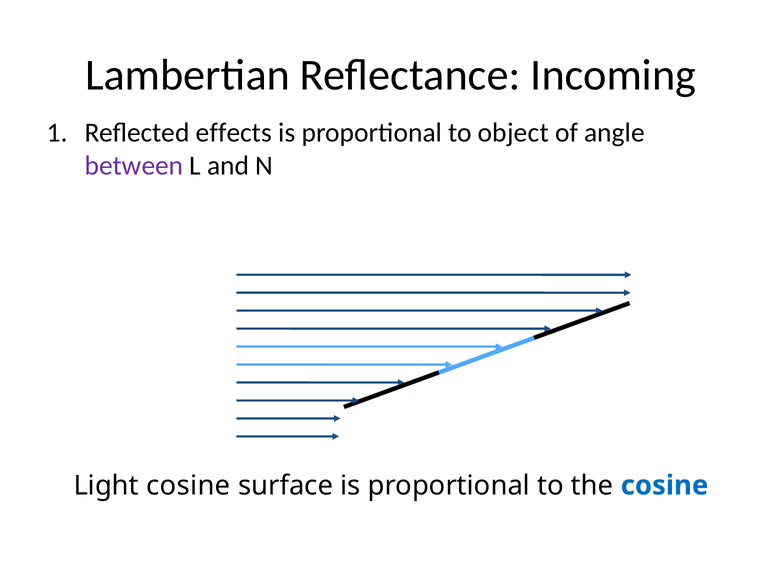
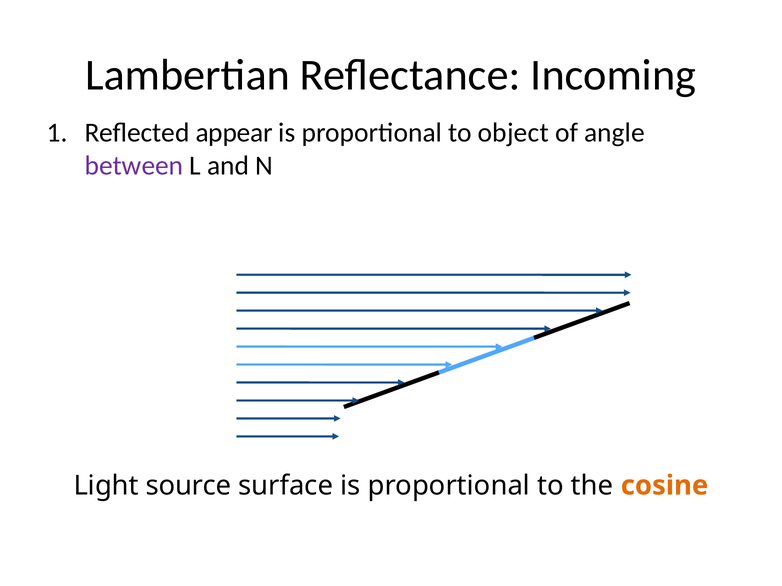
effects: effects -> appear
Light cosine: cosine -> source
cosine at (665, 486) colour: blue -> orange
